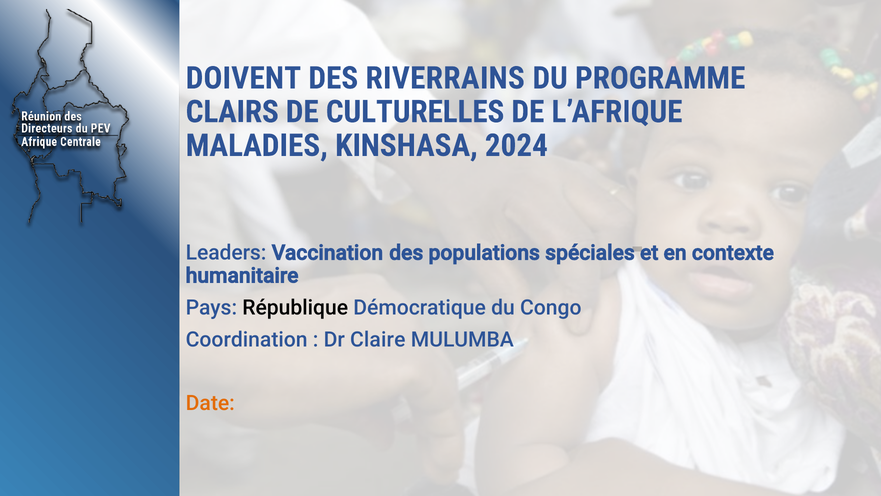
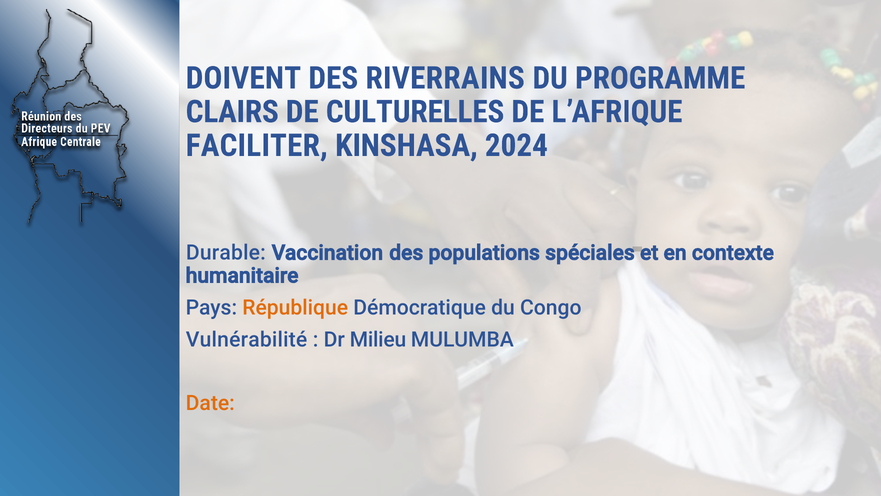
MALADIES: MALADIES -> FACILITER
Leaders: Leaders -> Durable
République colour: black -> orange
Coordination: Coordination -> Vulnérabilité
Claire: Claire -> Milieu
